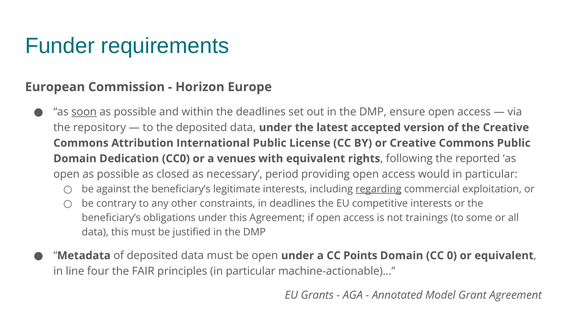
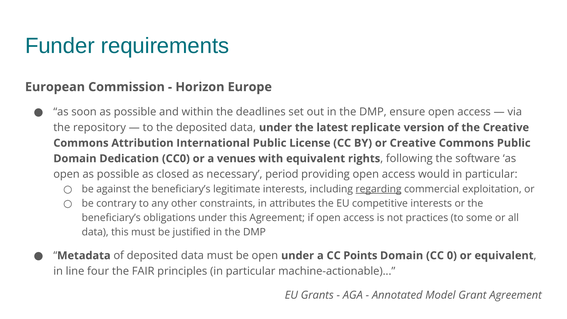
soon underline: present -> none
accepted: accepted -> replicate
reported: reported -> software
in deadlines: deadlines -> attributes
trainings: trainings -> practices
